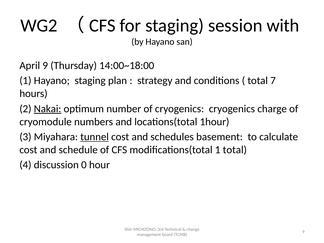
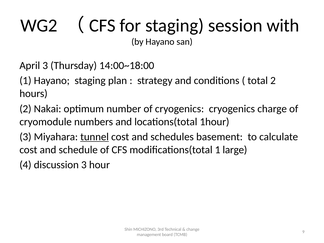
April 9: 9 -> 3
total 7: 7 -> 2
Nakai underline: present -> none
1 total: total -> large
discussion 0: 0 -> 3
